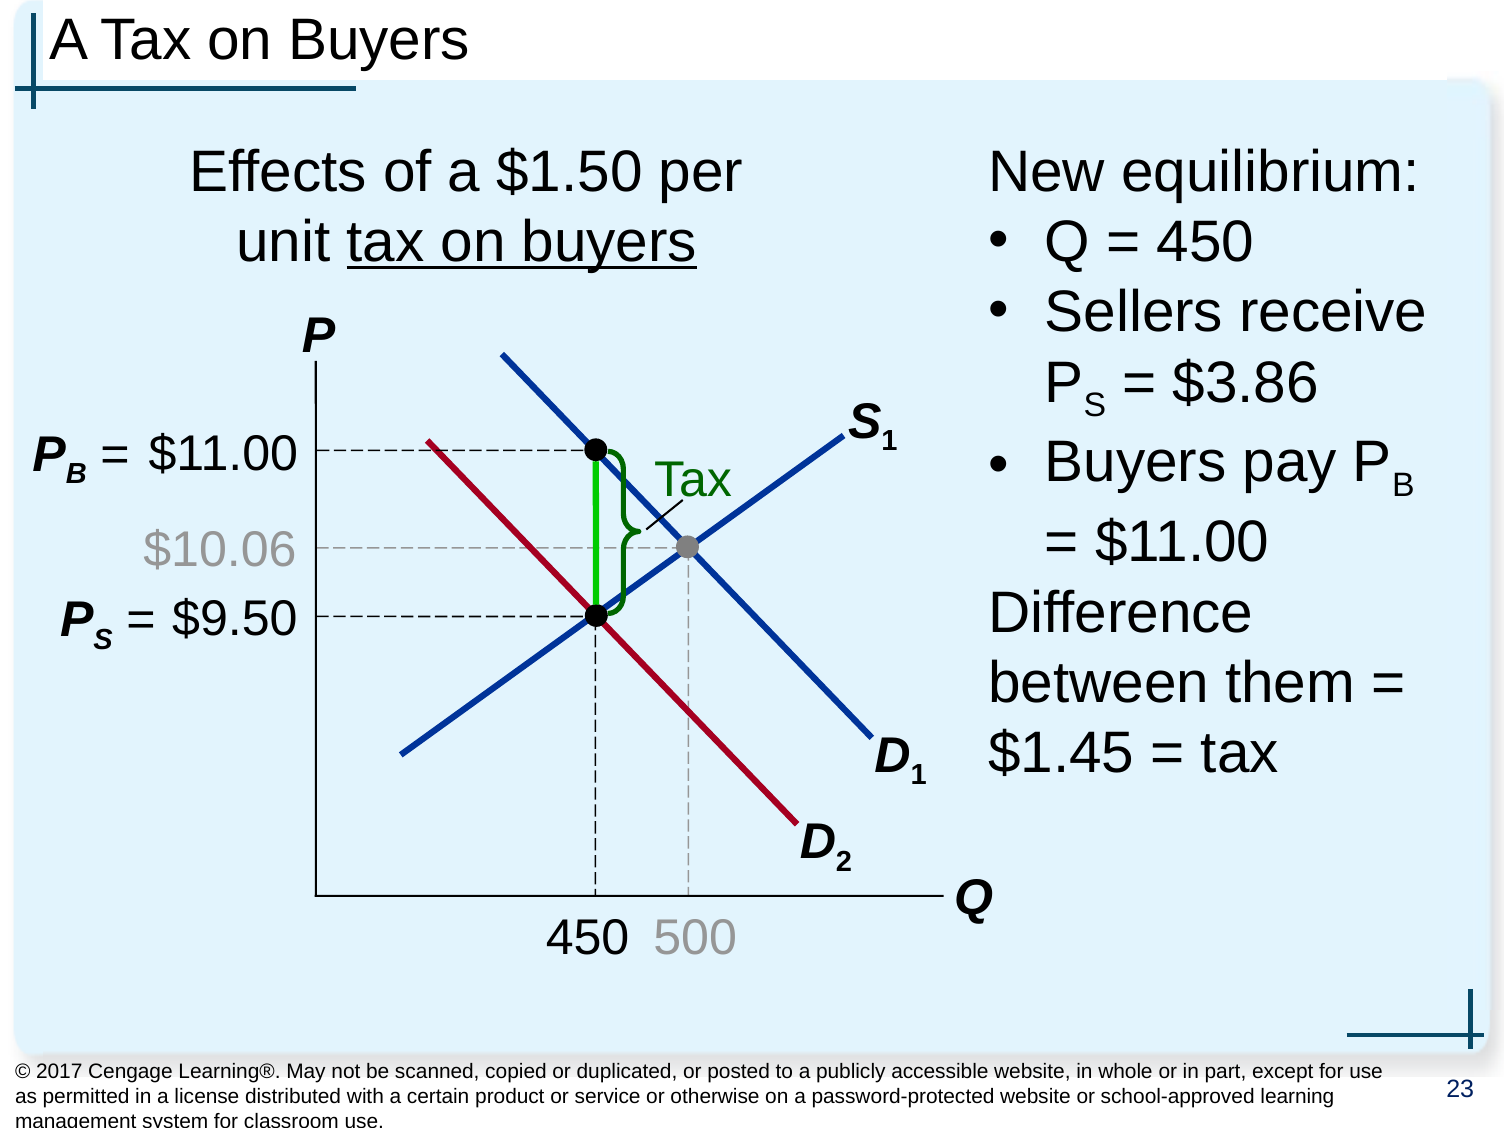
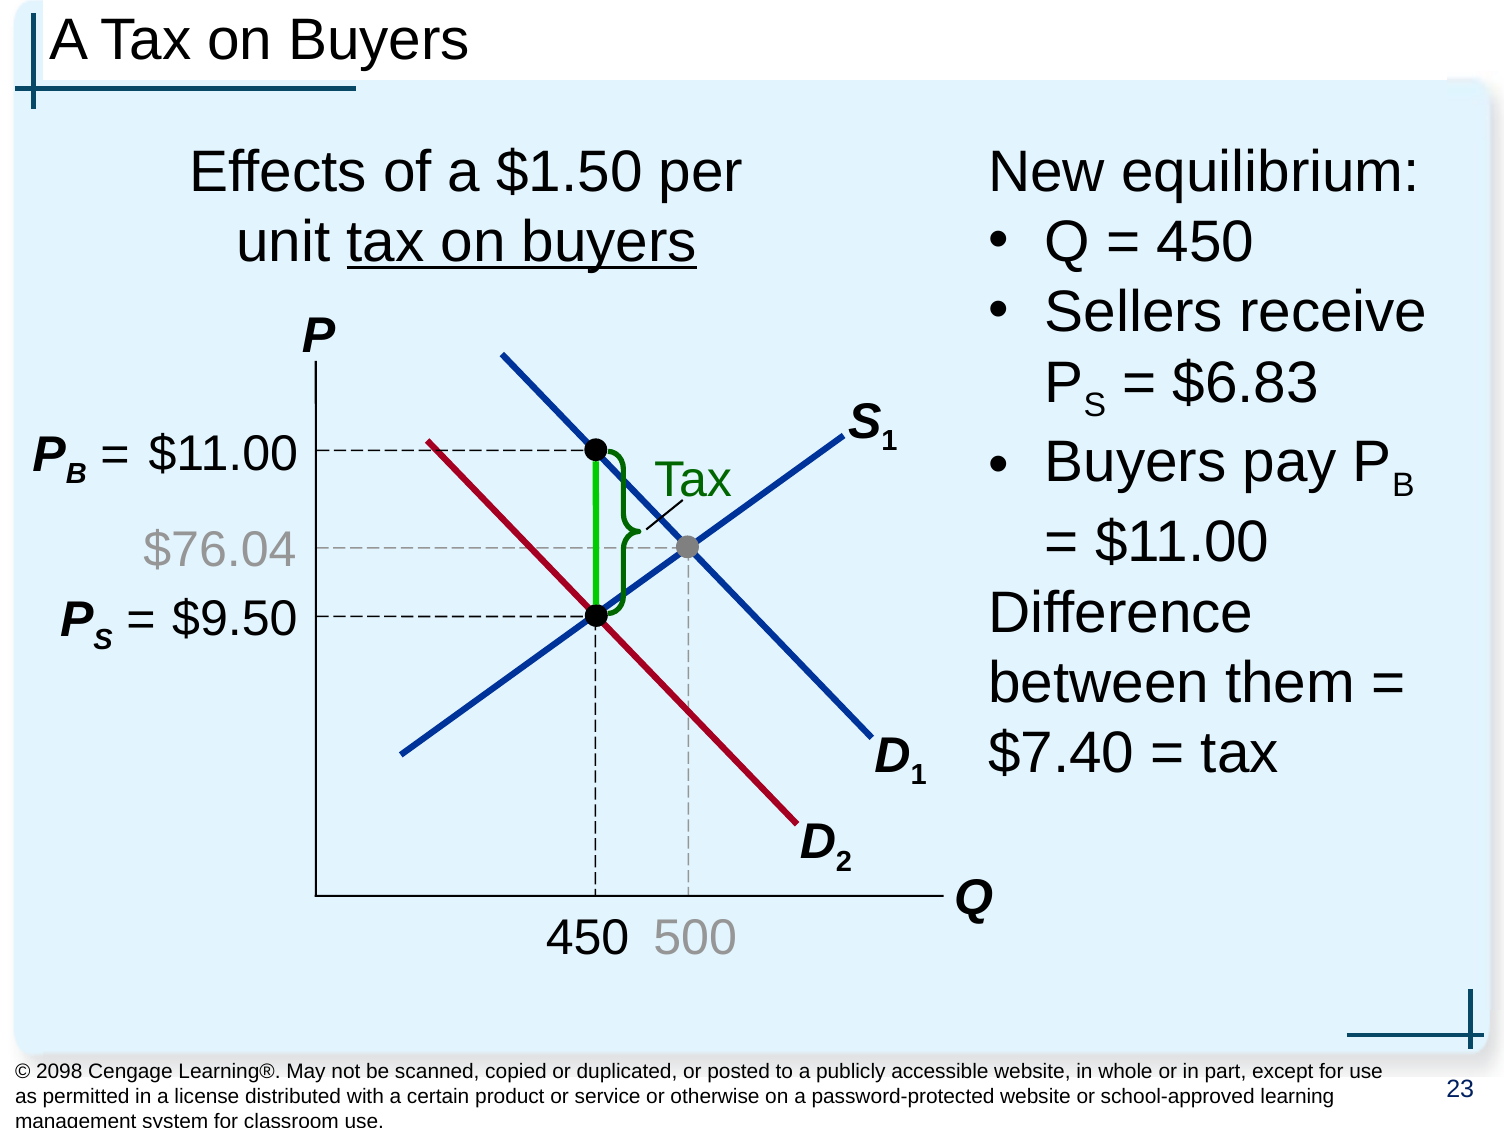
$3.86: $3.86 -> $6.83
$10.06: $10.06 -> $76.04
$1.45: $1.45 -> $7.40
2017: 2017 -> 2098
